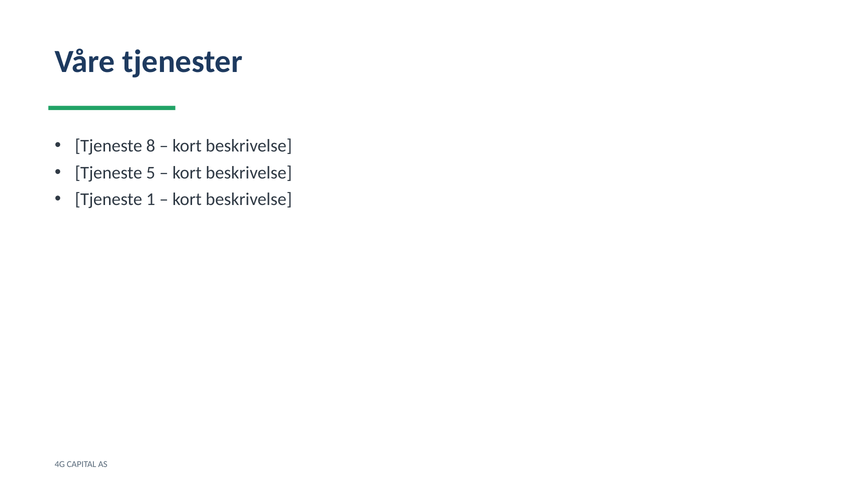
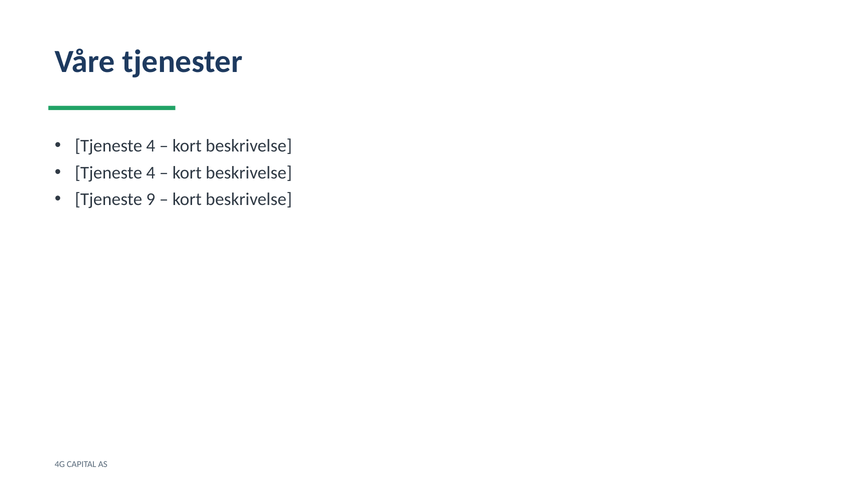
8 at (151, 146): 8 -> 4
5 at (151, 173): 5 -> 4
1: 1 -> 9
